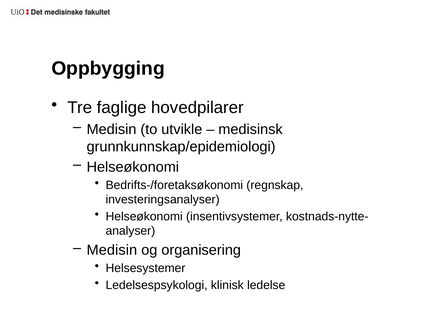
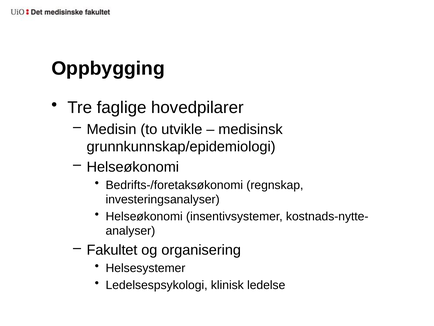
Medisin at (112, 250): Medisin -> Fakultet
